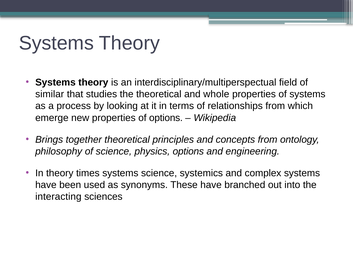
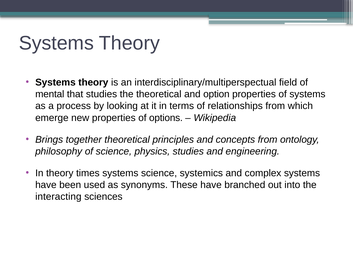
similar: similar -> mental
whole: whole -> option
physics options: options -> studies
